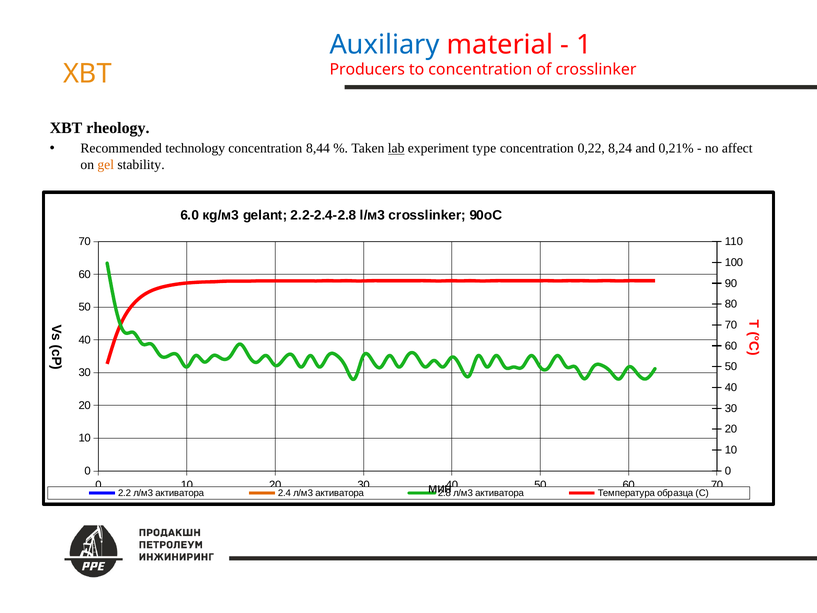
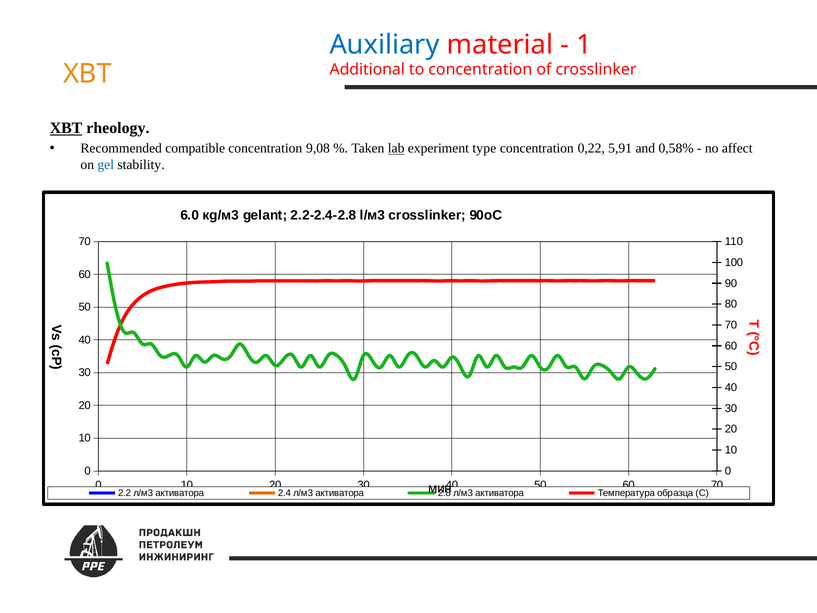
Producers: Producers -> Additional
ХВТ at (66, 128) underline: none -> present
technology: technology -> compatible
8,44: 8,44 -> 9,08
8,24: 8,24 -> 5,91
0,21%: 0,21% -> 0,58%
gel colour: orange -> blue
